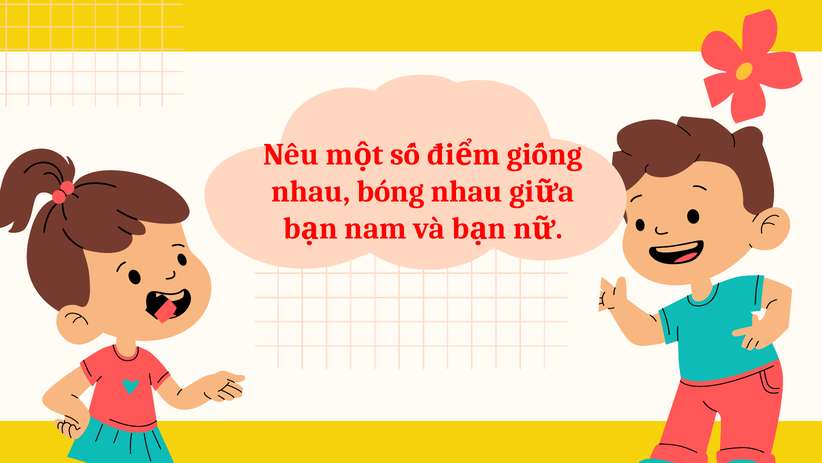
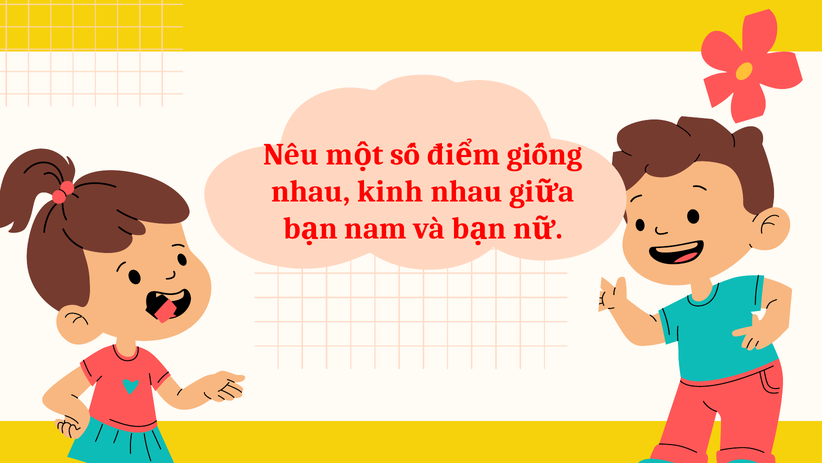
bóng: bóng -> kinh
